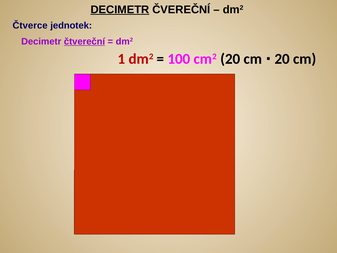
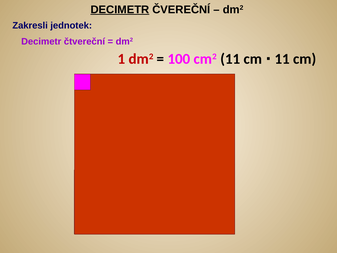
Čtverce: Čtverce -> Zakresli
čtvereční underline: present -> none
cm2 20: 20 -> 11
cm 20: 20 -> 11
